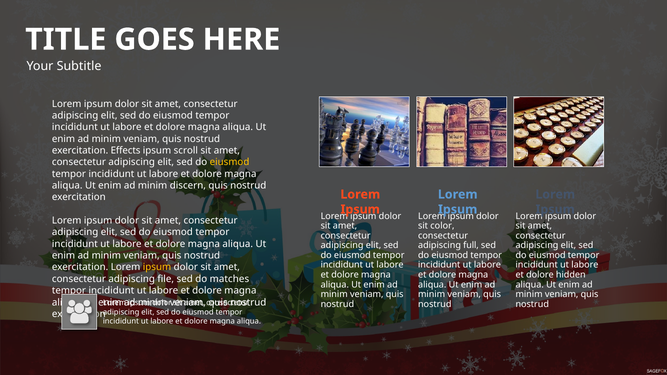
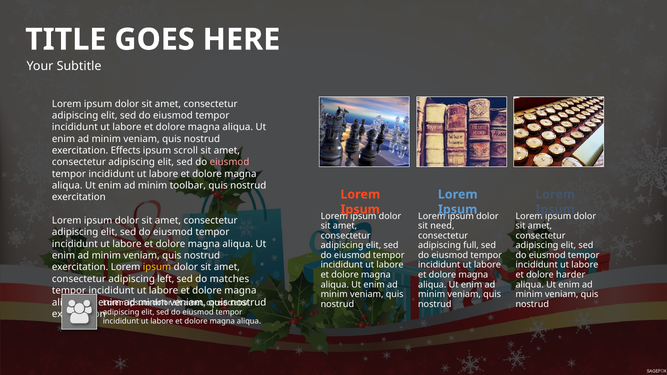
eiusmod at (230, 162) colour: yellow -> pink
discern: discern -> toolbar
color: color -> need
hidden: hidden -> harder
file: file -> left
